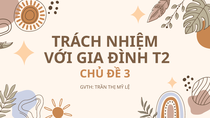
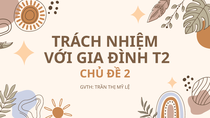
3: 3 -> 2
